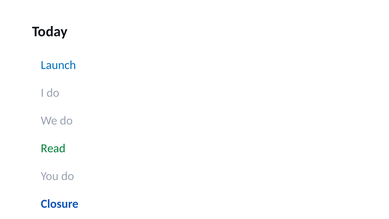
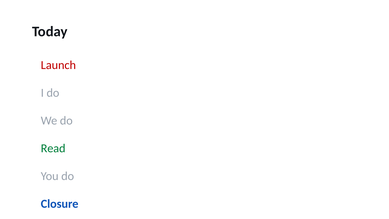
Launch colour: blue -> red
